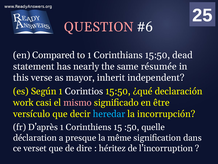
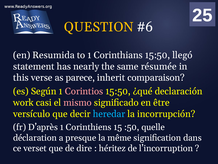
QUESTION colour: pink -> yellow
Compared: Compared -> Resumida
dead: dead -> llegó
mayor: mayor -> parece
independent: independent -> comparaison
Corintios colour: white -> pink
